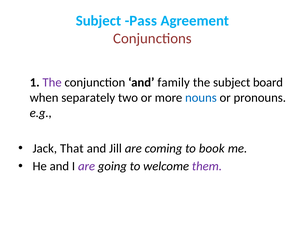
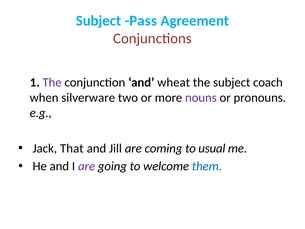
family: family -> wheat
board: board -> coach
separately: separately -> silverware
nouns colour: blue -> purple
book: book -> usual
them colour: purple -> blue
